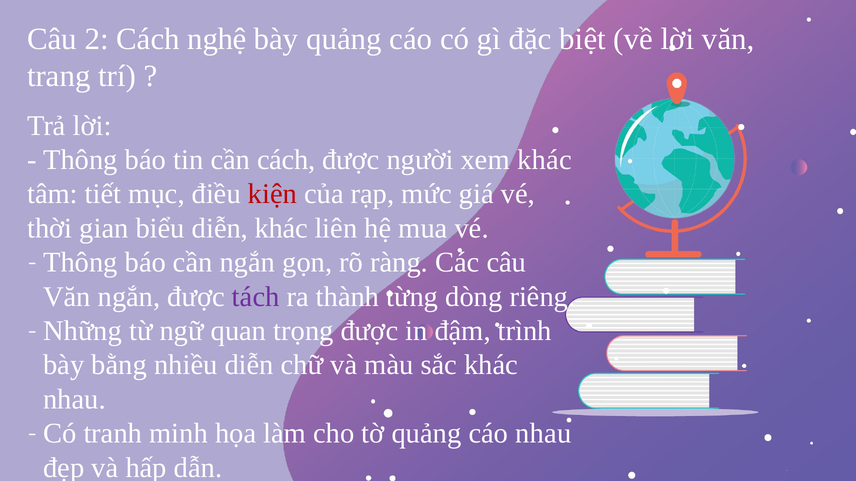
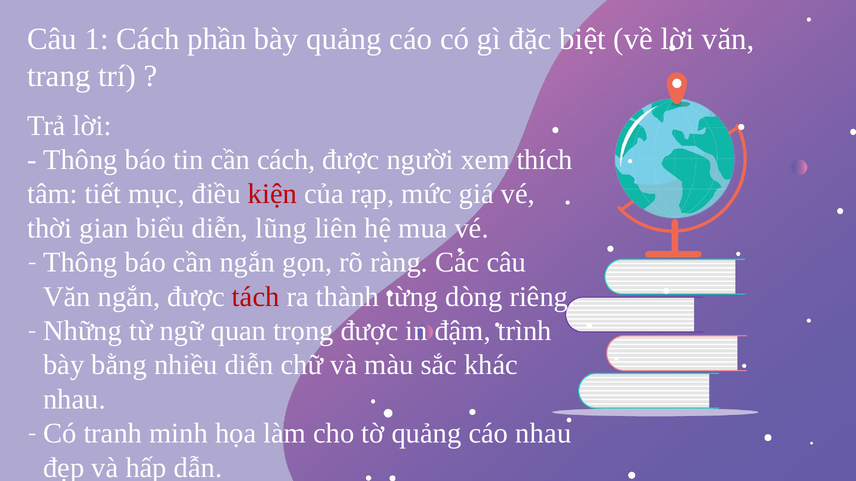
2: 2 -> 1
nghệ: nghệ -> phần
xem khác: khác -> thích
diễn khác: khác -> lũng
tách colour: purple -> red
